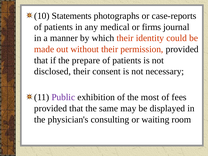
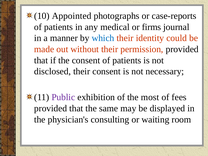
Statements: Statements -> Appointed
which colour: black -> blue
the prepare: prepare -> consent
